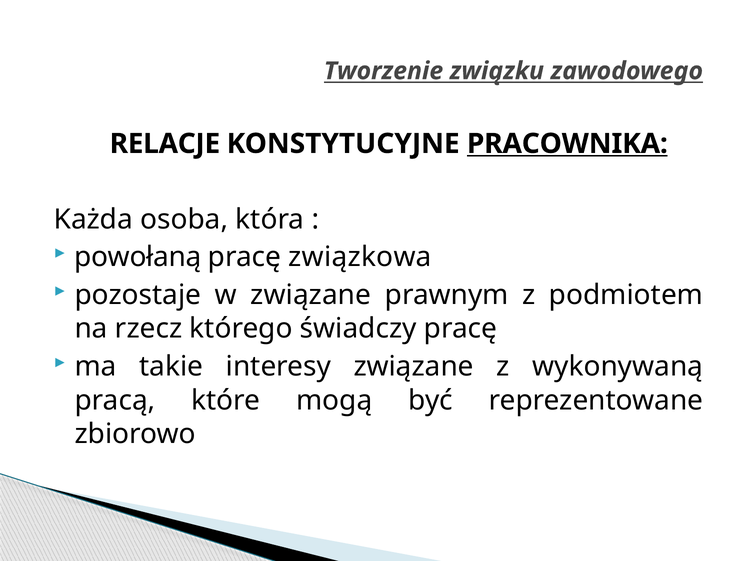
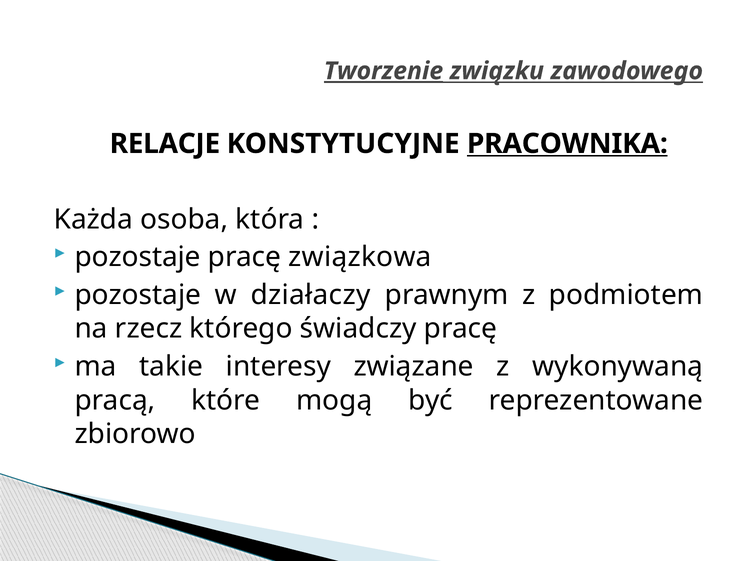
Tworzenie underline: none -> present
powołaną at (138, 257): powołaną -> pozostaje
w związane: związane -> działaczy
